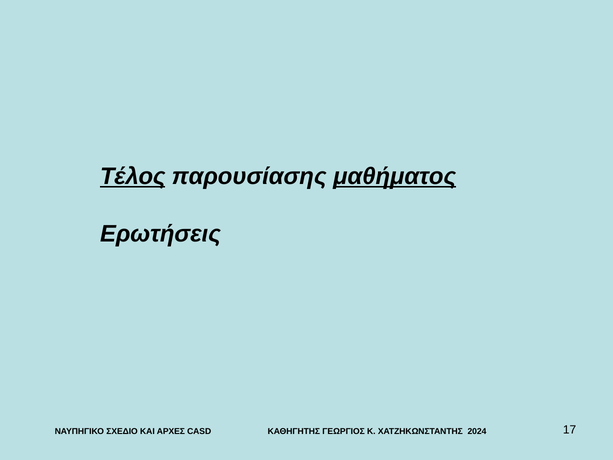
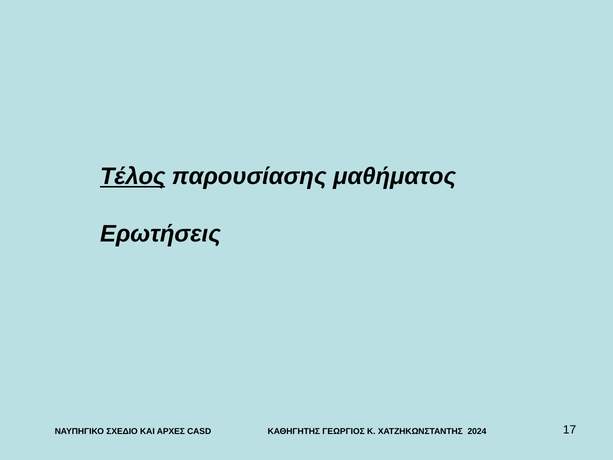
μαθήματος underline: present -> none
